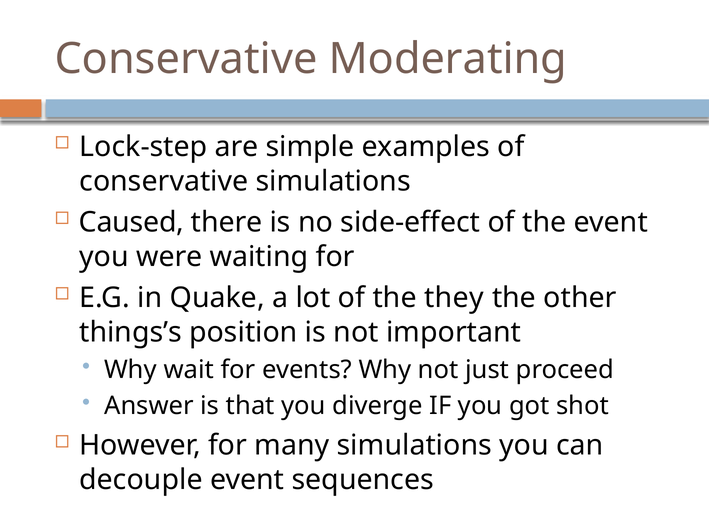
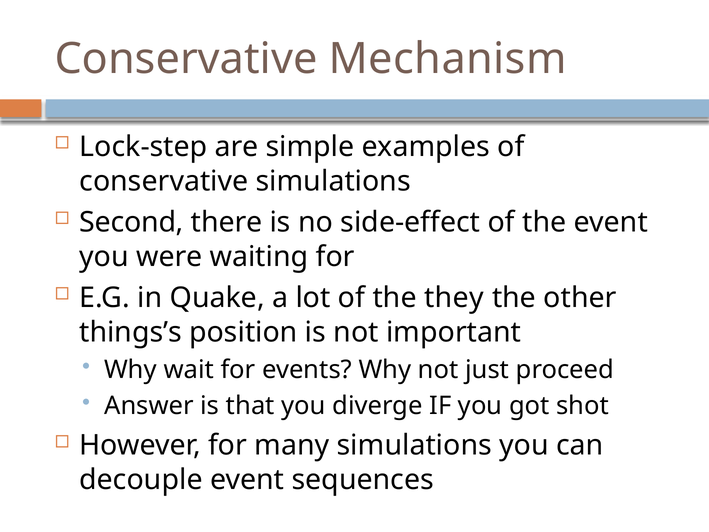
Moderating: Moderating -> Mechanism
Caused: Caused -> Second
